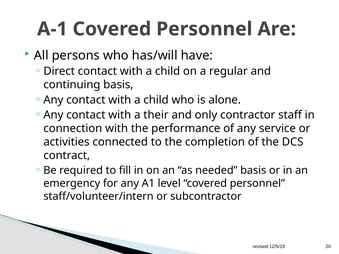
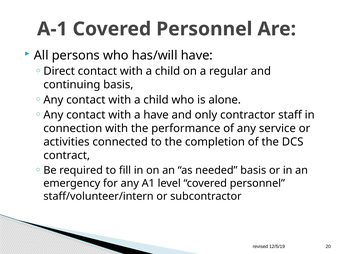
a their: their -> have
